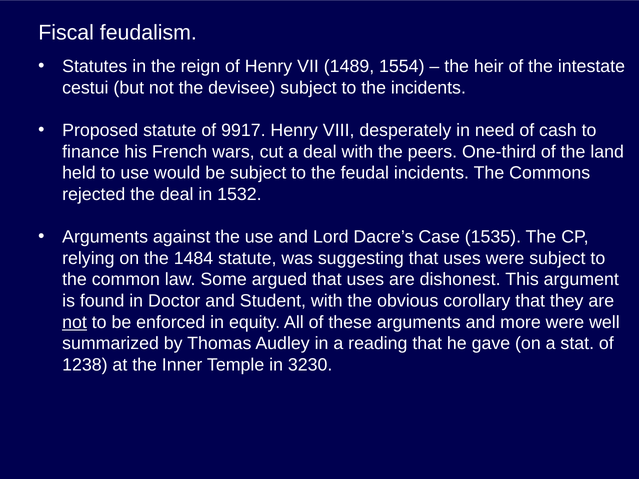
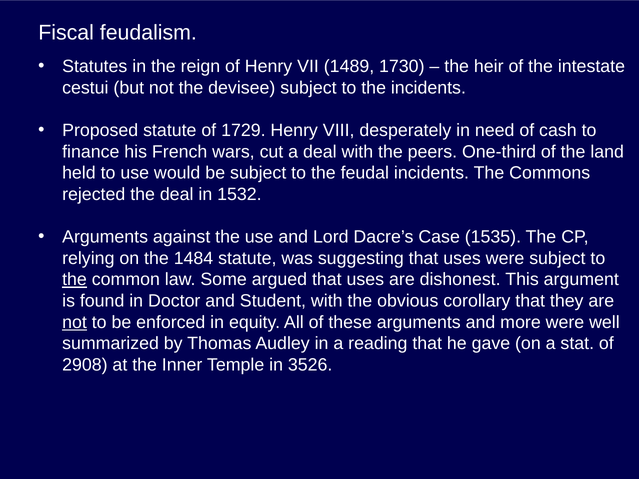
1554: 1554 -> 1730
9917: 9917 -> 1729
the at (75, 280) underline: none -> present
1238: 1238 -> 2908
3230: 3230 -> 3526
